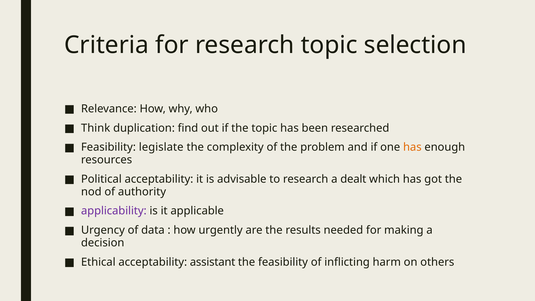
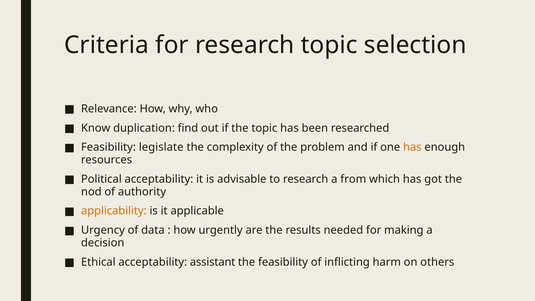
Think: Think -> Know
dealt: dealt -> from
applicability colour: purple -> orange
